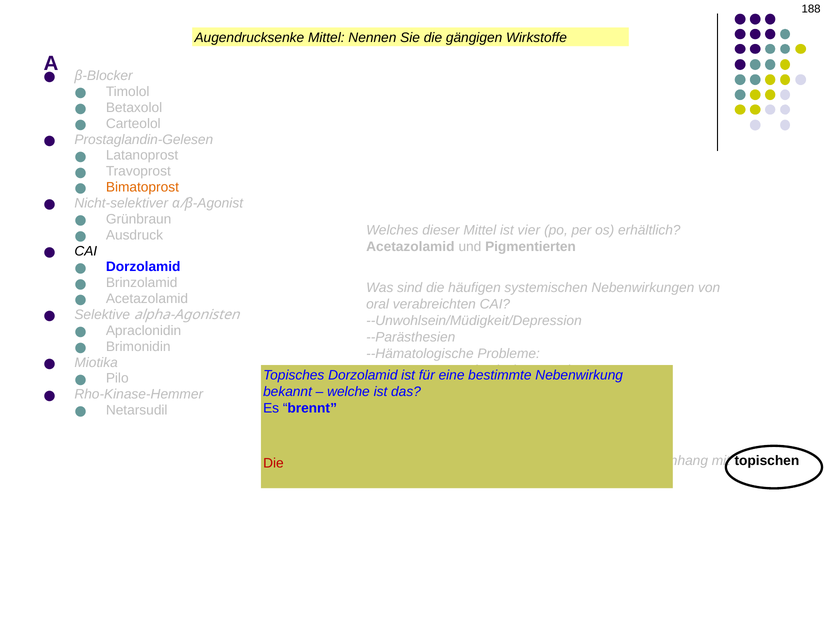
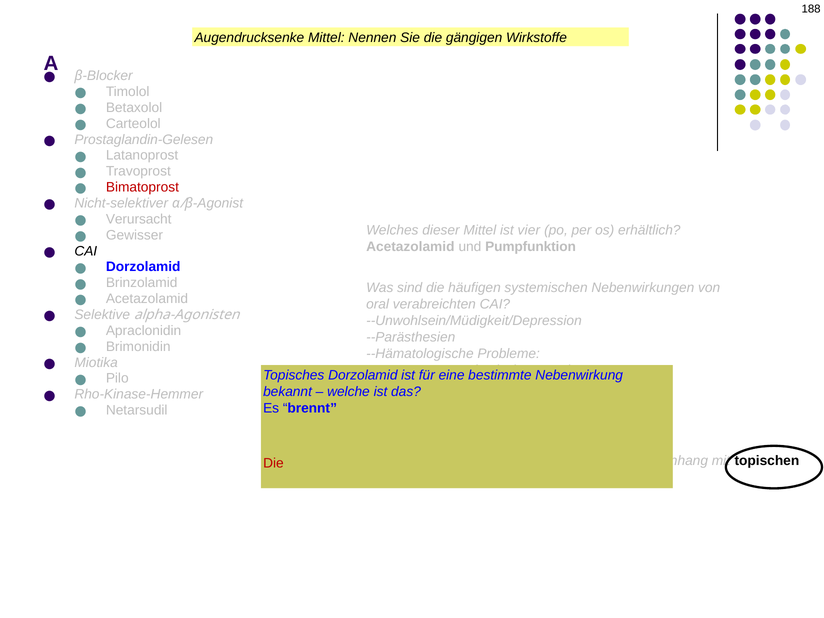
Bimatoprost colour: orange -> red
Grünbraun: Grünbraun -> Verursacht
Ausdruck: Ausdruck -> Gewisser
Pigmentierten: Pigmentierten -> Pumpfunktion
